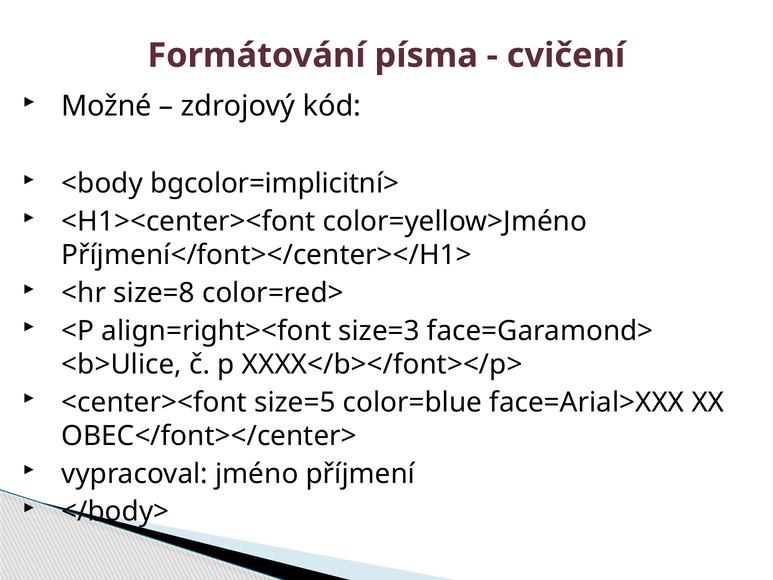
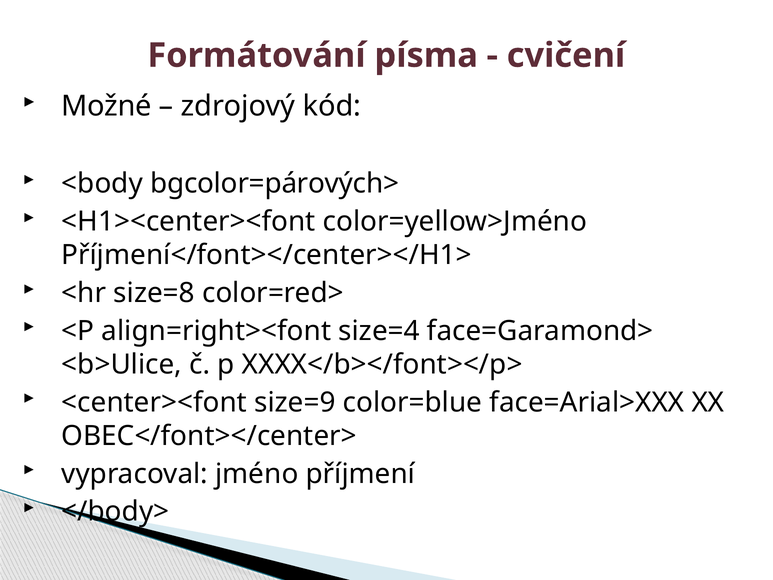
bgcolor=implicitní>: bgcolor=implicitní> -> bgcolor=párových>
size=3: size=3 -> size=4
size=5: size=5 -> size=9
